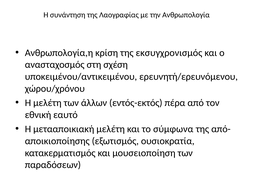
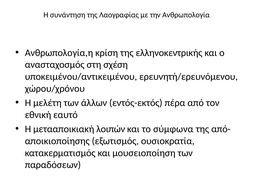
εκσυγχρονισμός: εκσυγχρονισμός -> ελληνοκεντρικής
μετααποικιακή μελέτη: μελέτη -> λοιπών
